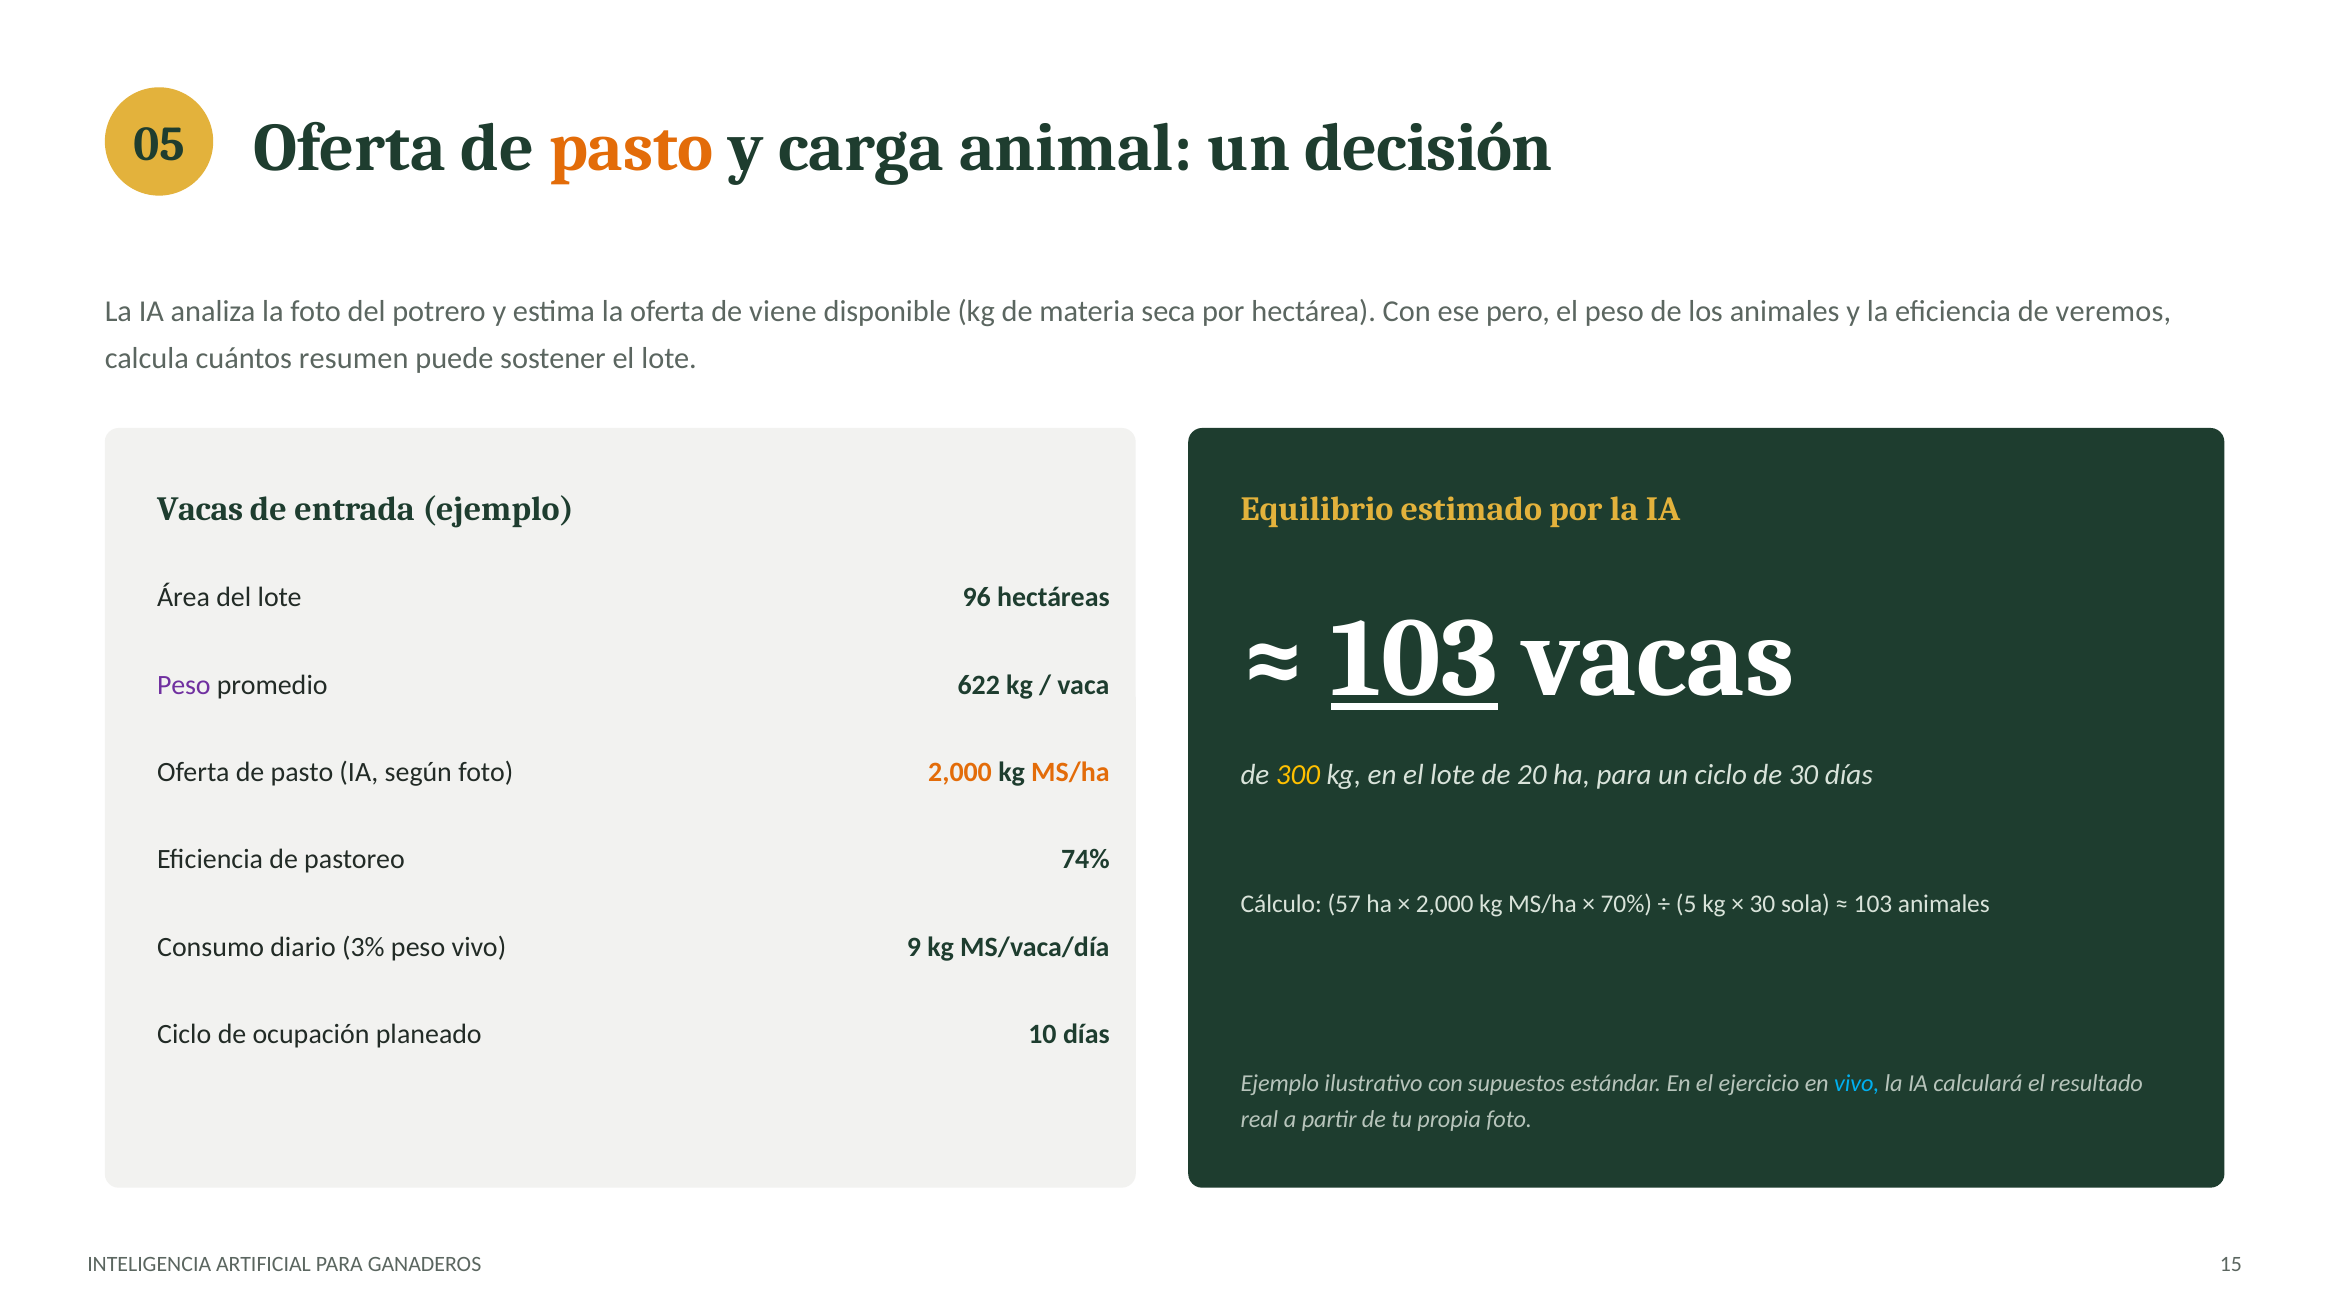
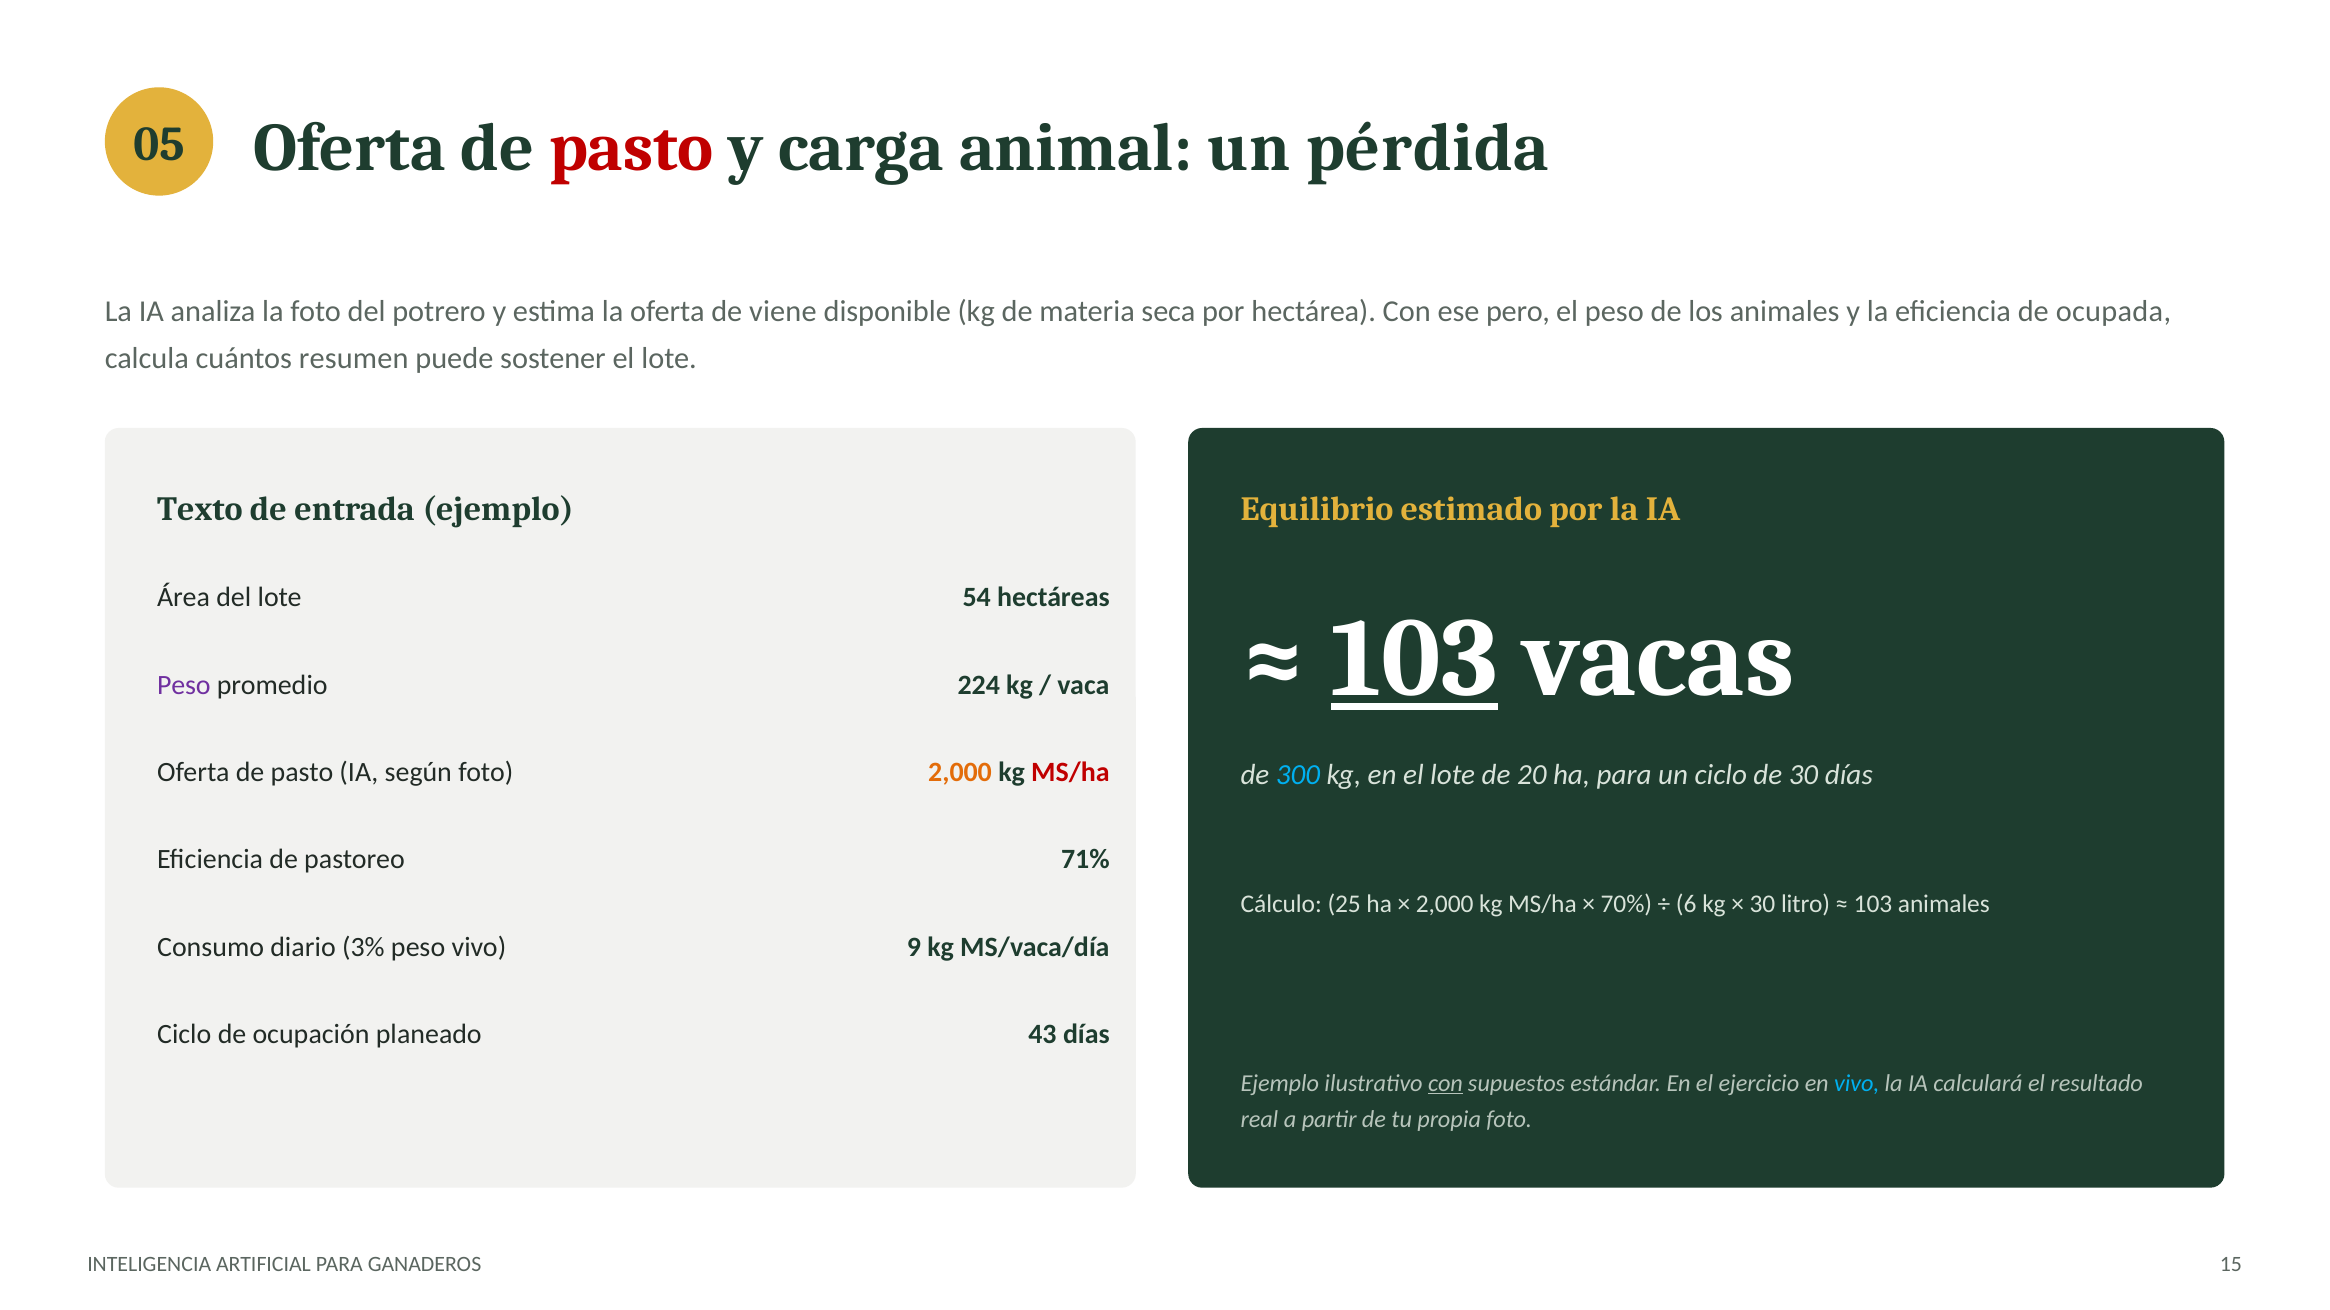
pasto at (631, 148) colour: orange -> red
decisión: decisión -> pérdida
veremos: veremos -> ocupada
Vacas at (200, 509): Vacas -> Texto
96: 96 -> 54
622: 622 -> 224
MS/ha at (1070, 773) colour: orange -> red
300 colour: yellow -> light blue
74%: 74% -> 71%
57: 57 -> 25
5: 5 -> 6
sola: sola -> litro
10: 10 -> 43
con at (1445, 1084) underline: none -> present
